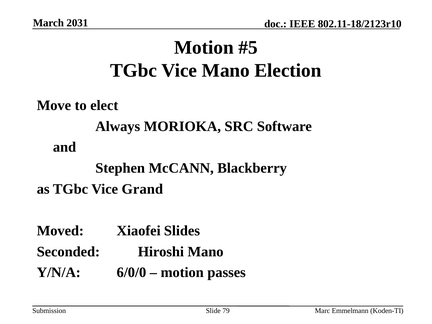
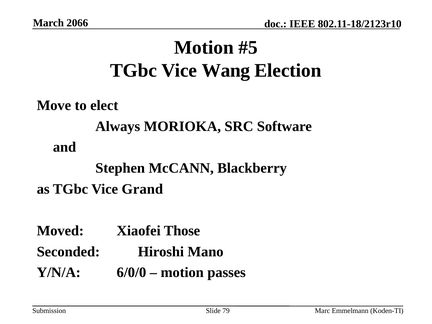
2031: 2031 -> 2066
Vice Mano: Mano -> Wang
Slides: Slides -> Those
